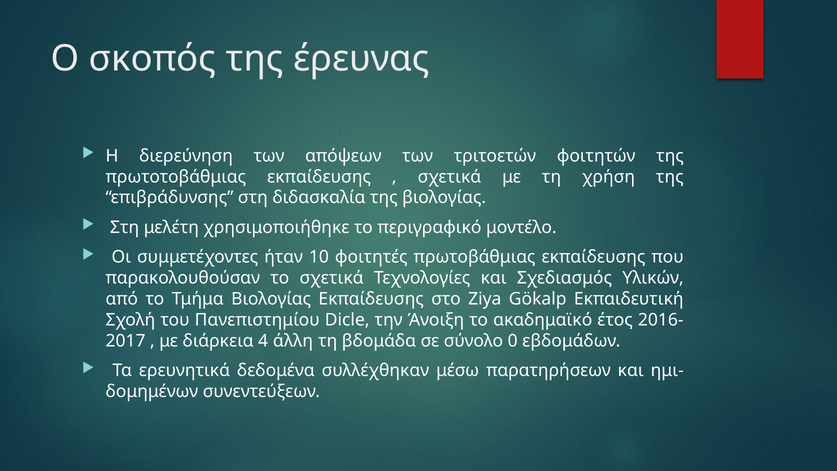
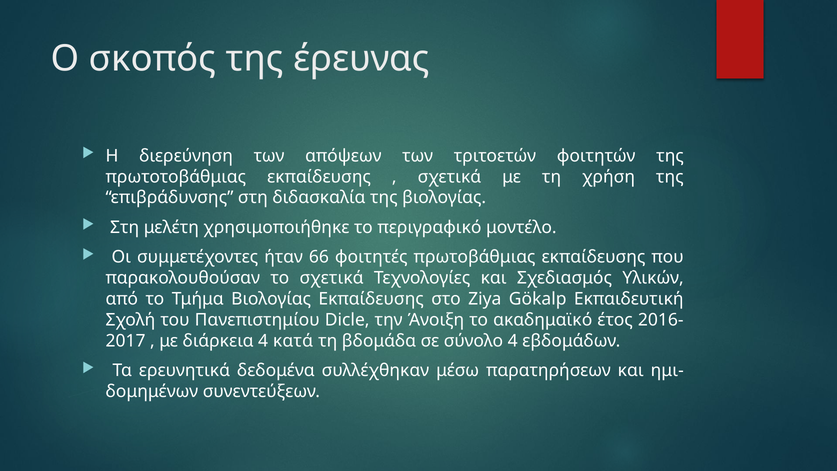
10: 10 -> 66
άλλη: άλλη -> κατά
σύνολο 0: 0 -> 4
